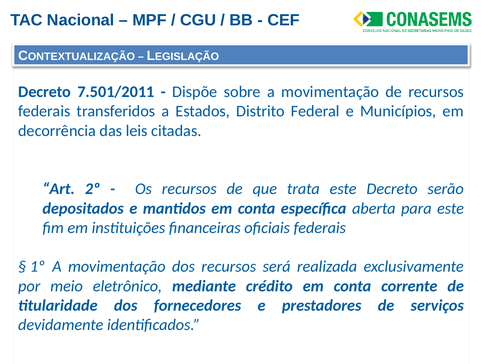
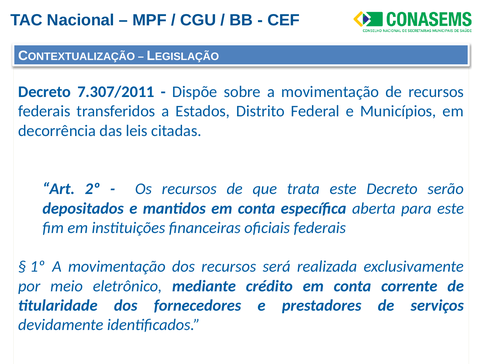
7.501/2011: 7.501/2011 -> 7.307/2011
